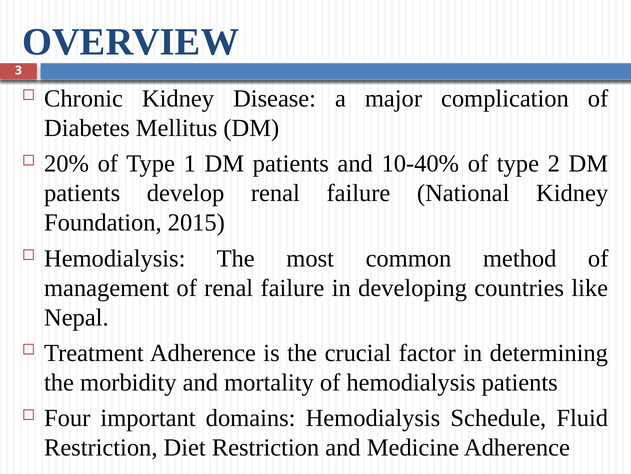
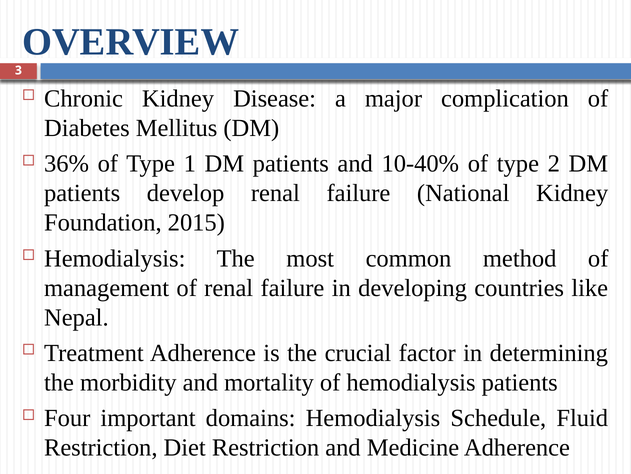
20%: 20% -> 36%
